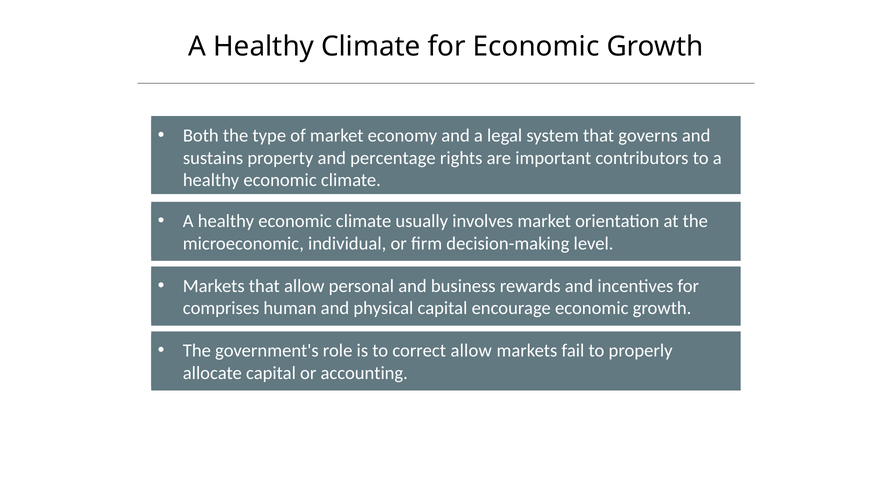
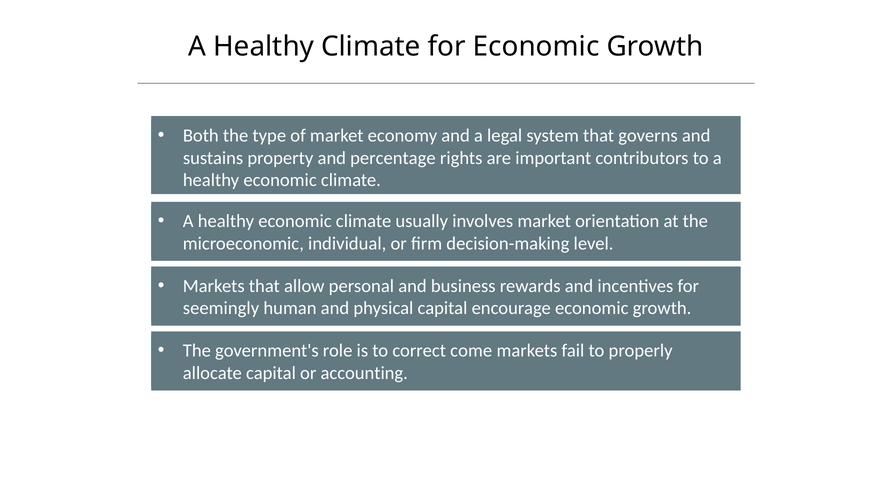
comprises: comprises -> seemingly
correct allow: allow -> come
